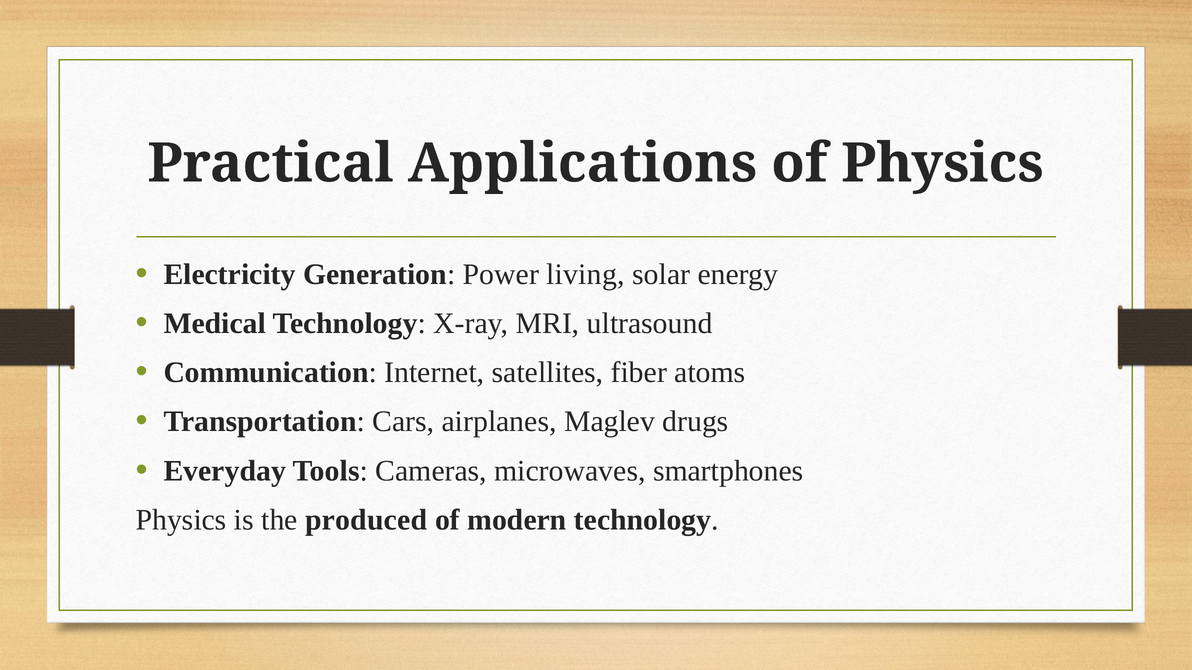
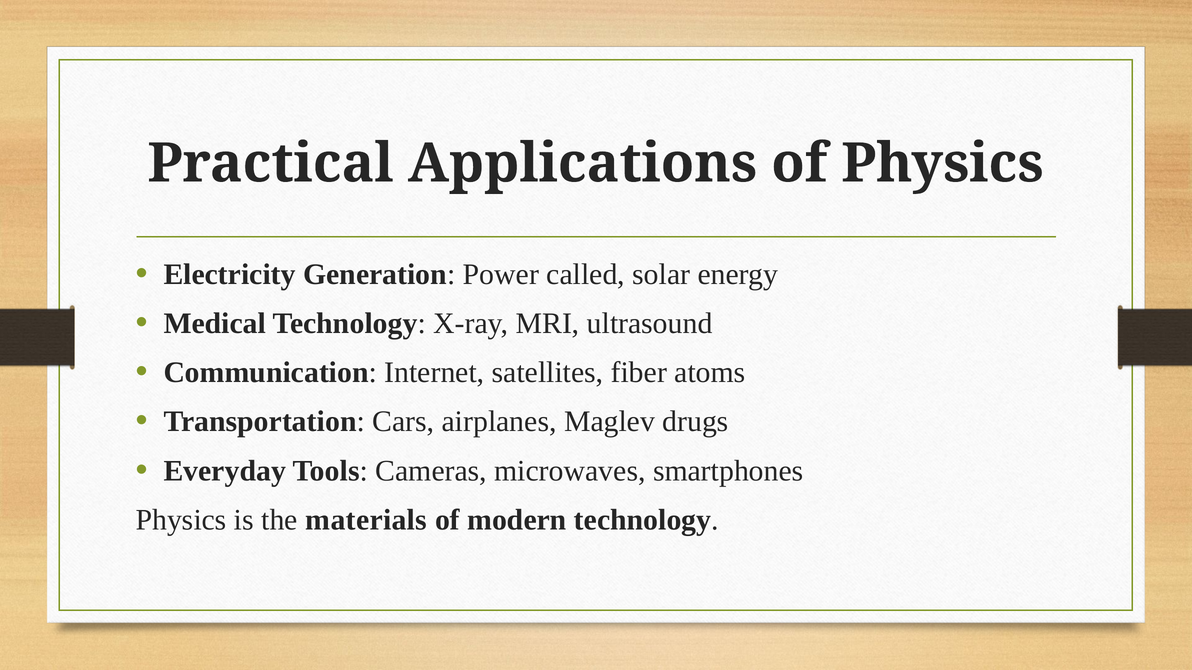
living: living -> called
produced: produced -> materials
